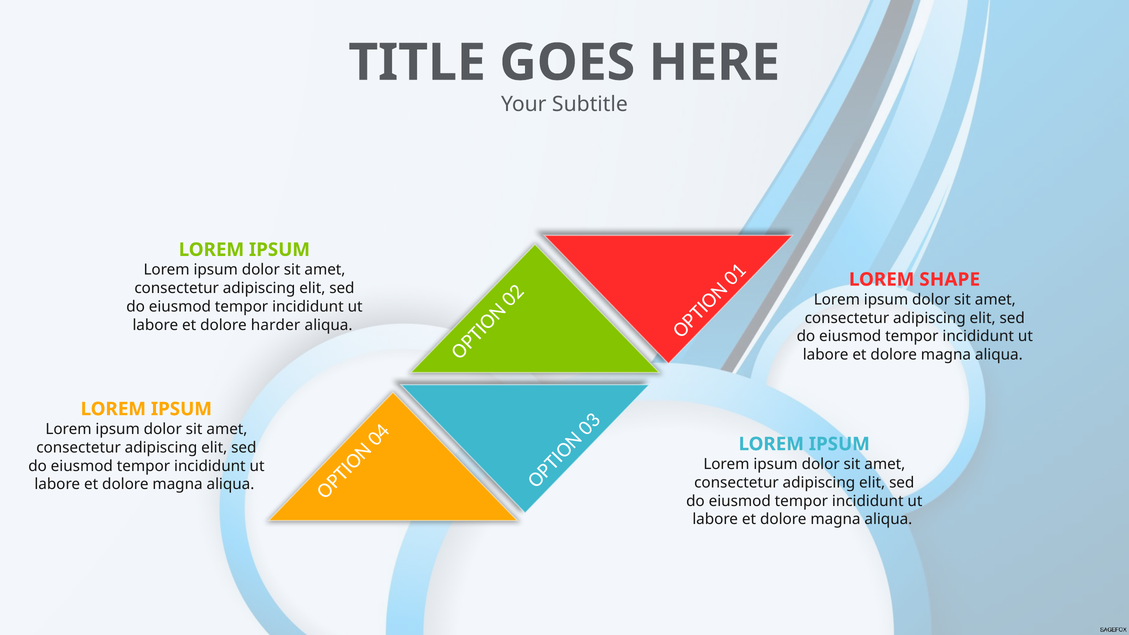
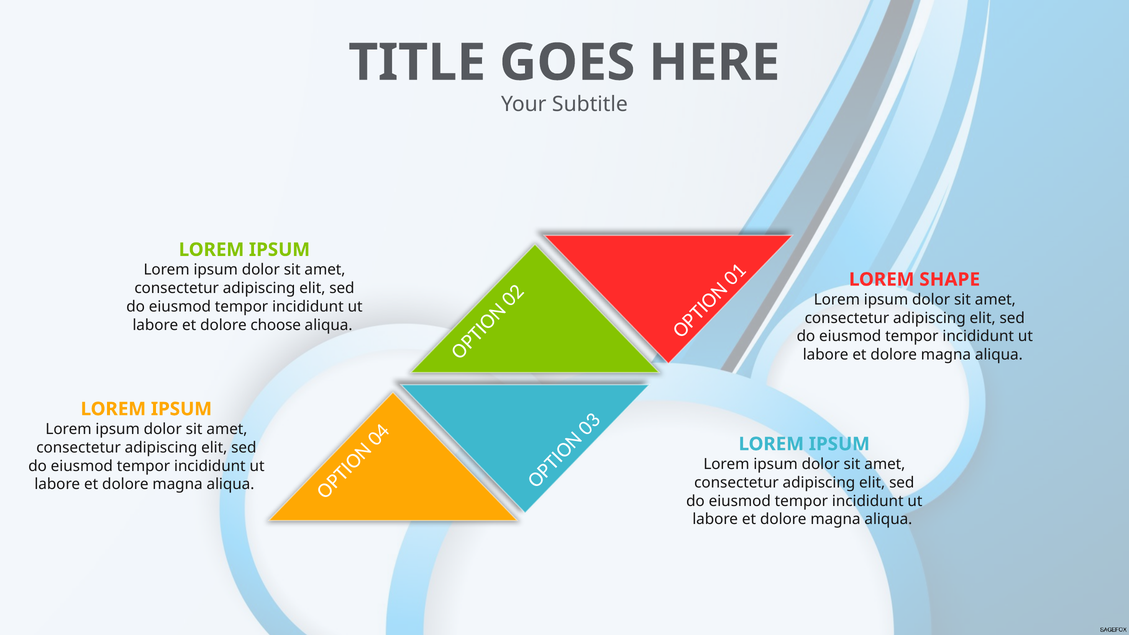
harder: harder -> choose
